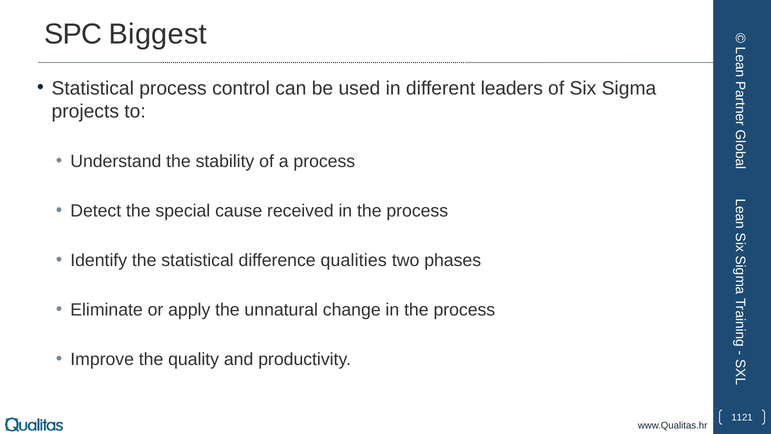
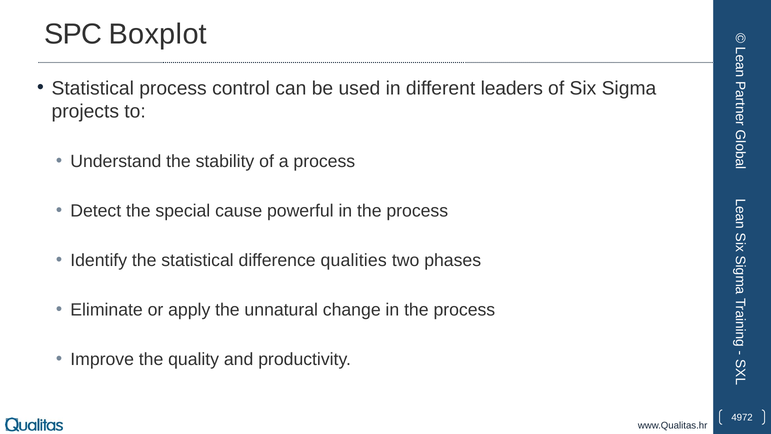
Biggest: Biggest -> Boxplot
received: received -> powerful
1121: 1121 -> 4972
